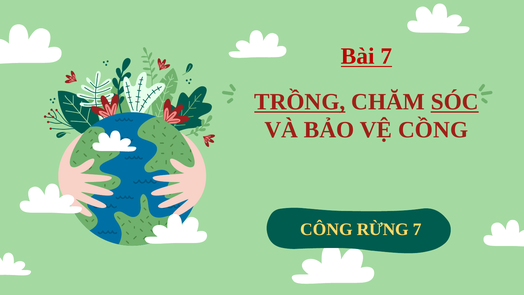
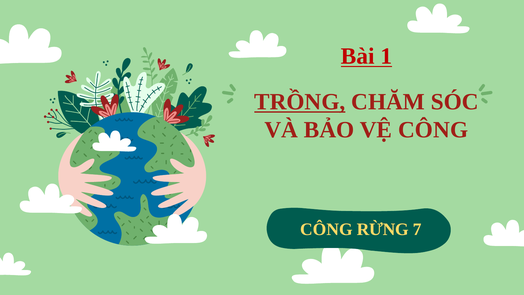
Bài 7: 7 -> 1
SÓC underline: present -> none
VỆ CỒNG: CỒNG -> CÔNG
